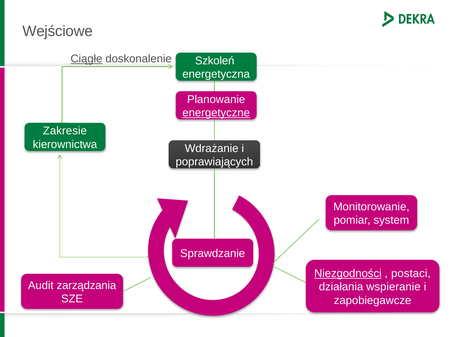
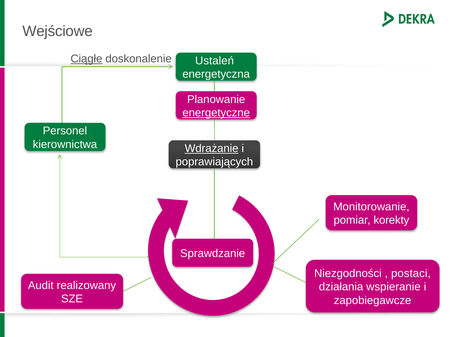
Szkoleń: Szkoleń -> Ustaleń
Zakresie: Zakresie -> Personel
Wdrażanie underline: none -> present
system: system -> korekty
Niezgodności underline: present -> none
zarządzania: zarządzania -> realizowany
